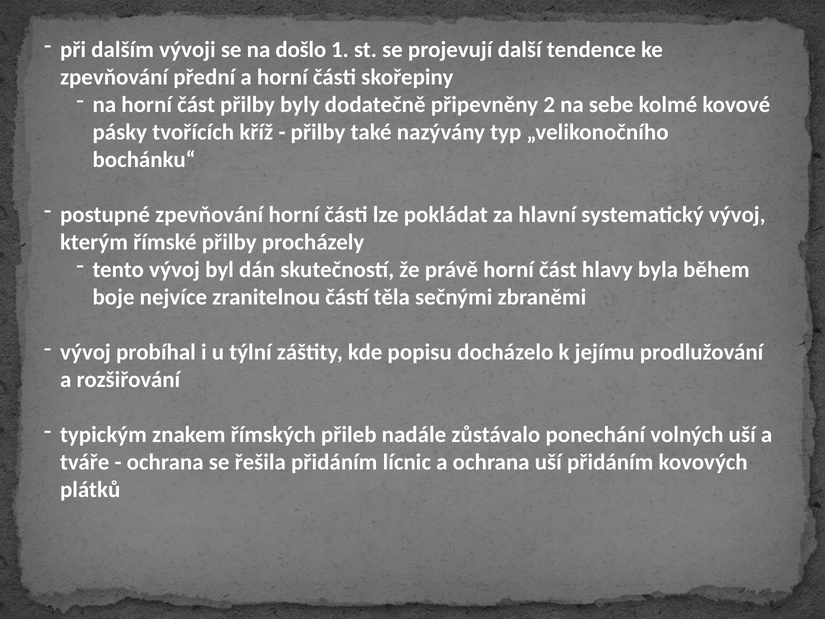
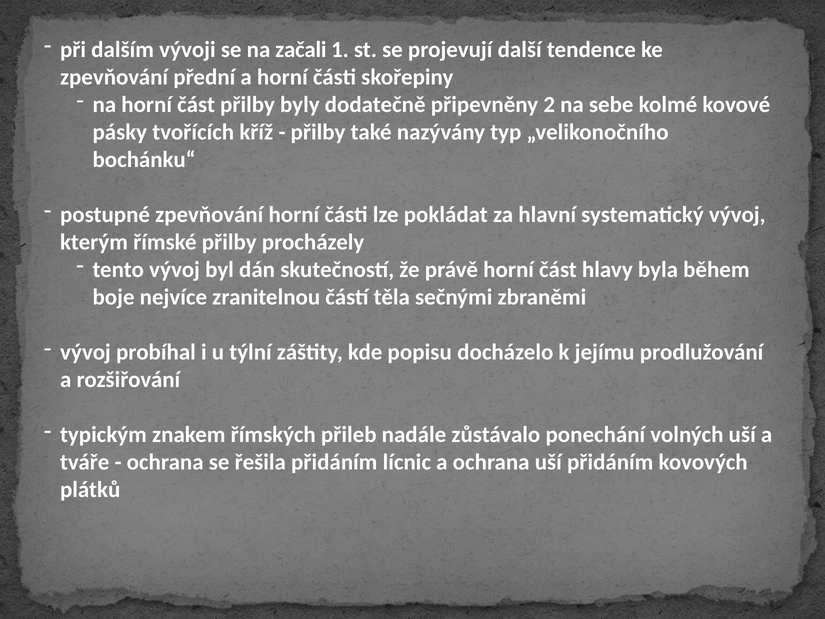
došlo: došlo -> začali
